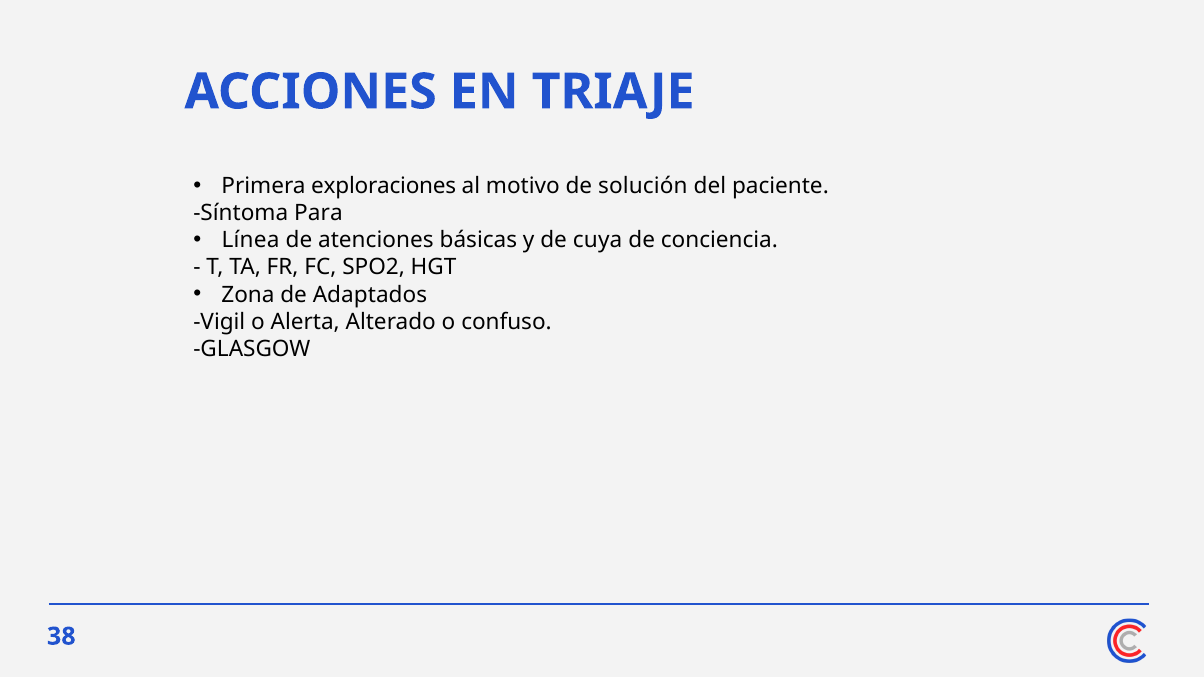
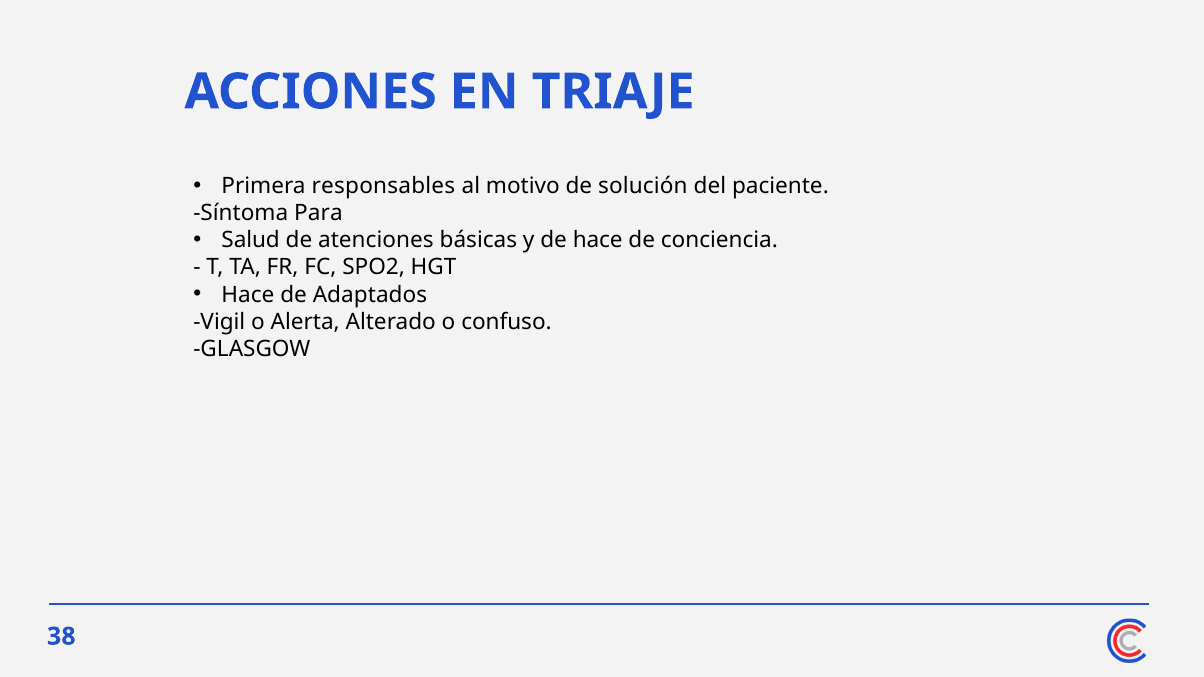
exploraciones: exploraciones -> responsables
Línea: Línea -> Salud
de cuya: cuya -> hace
Zona at (248, 295): Zona -> Hace
